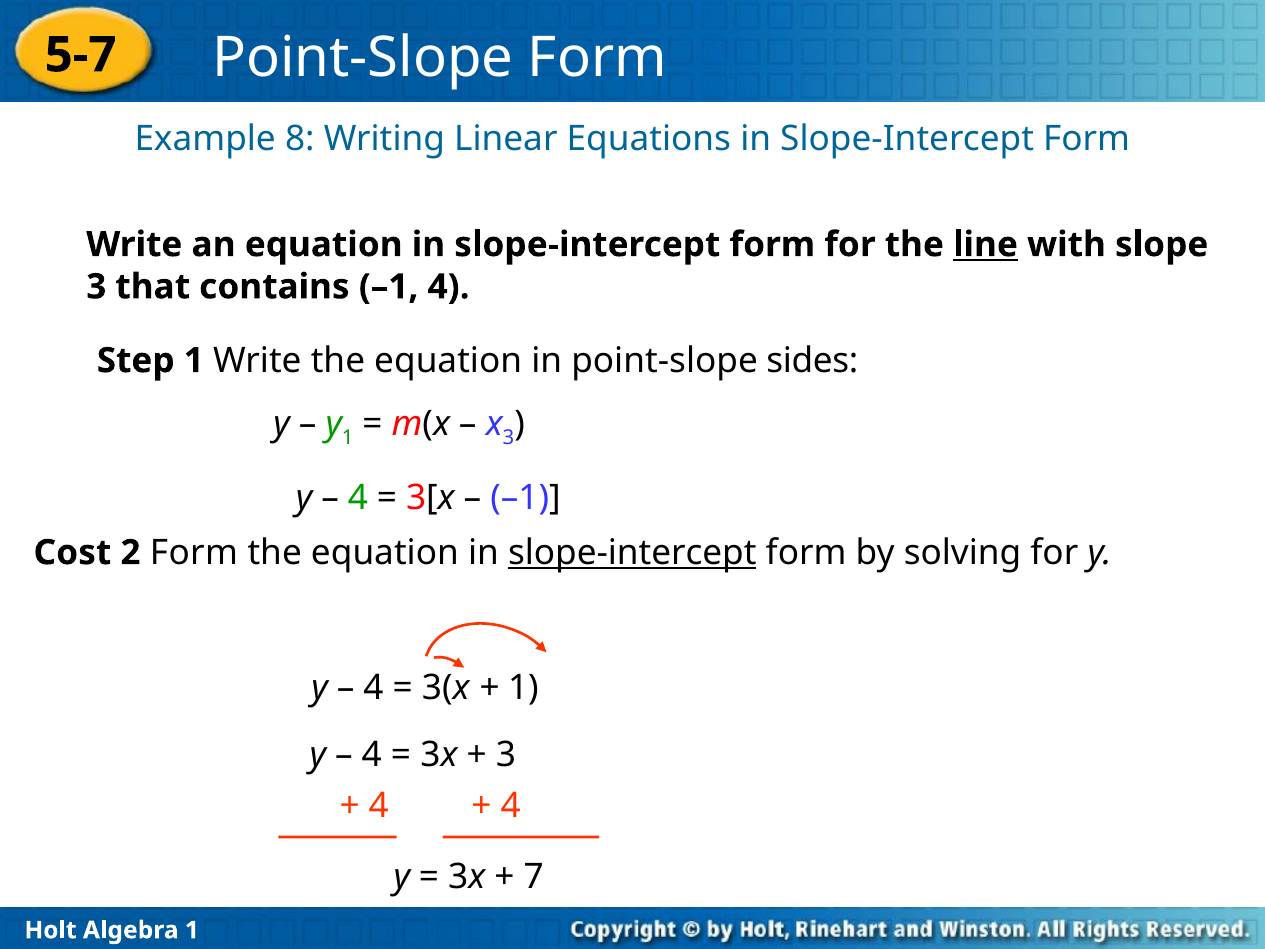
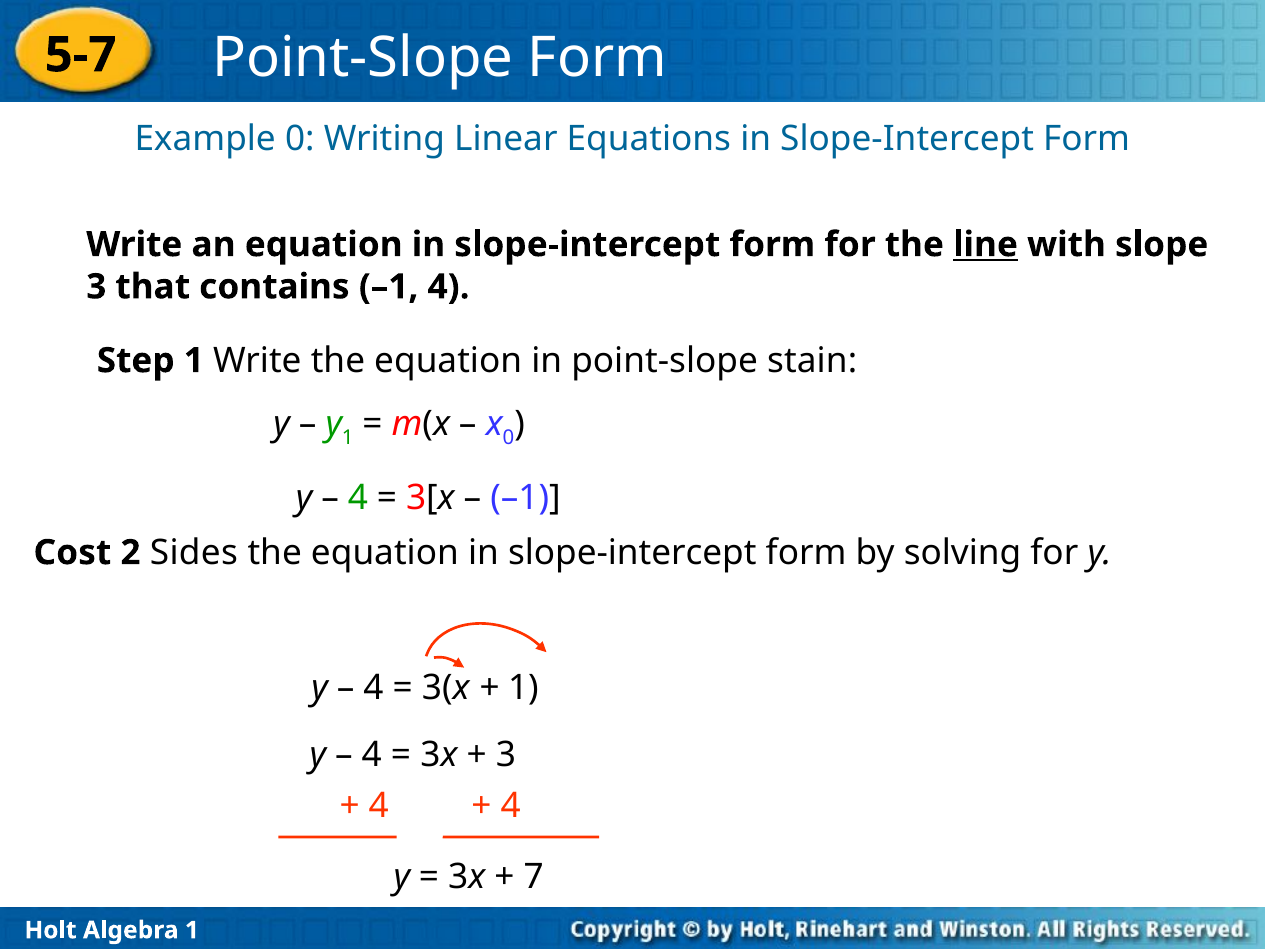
Example 8: 8 -> 0
sides: sides -> stain
3 at (508, 437): 3 -> 0
2 Form: Form -> Sides
slope-intercept at (632, 552) underline: present -> none
